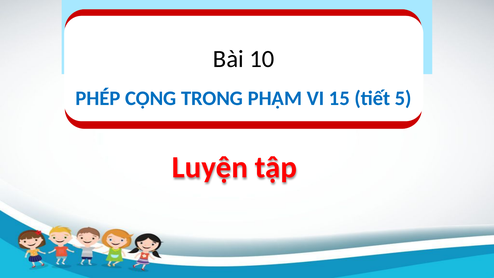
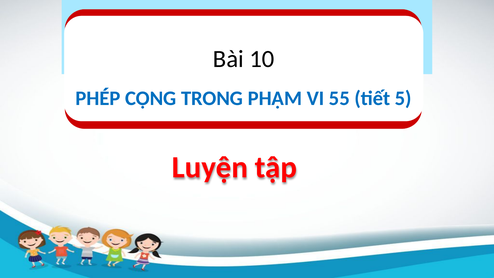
15: 15 -> 55
